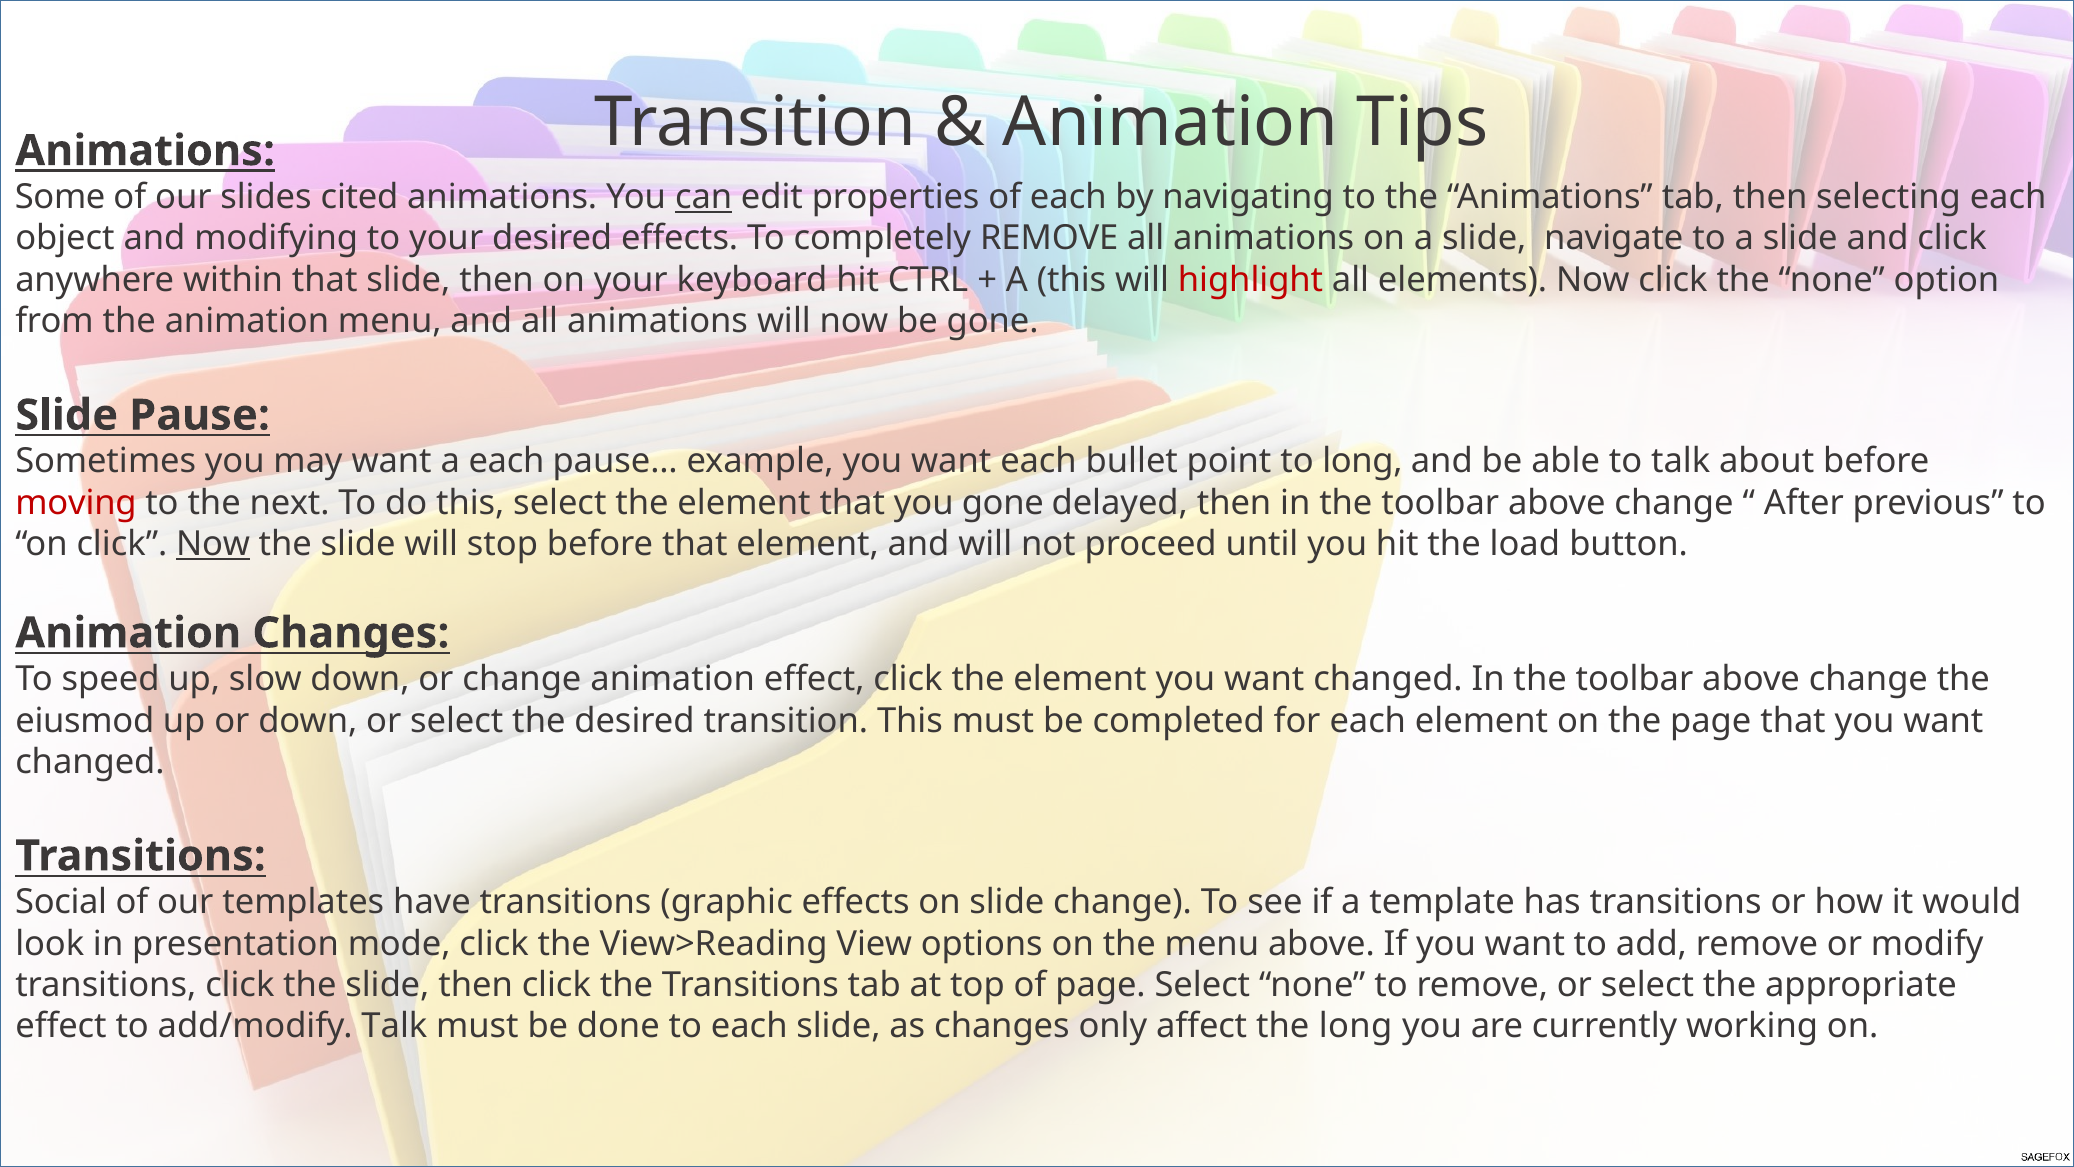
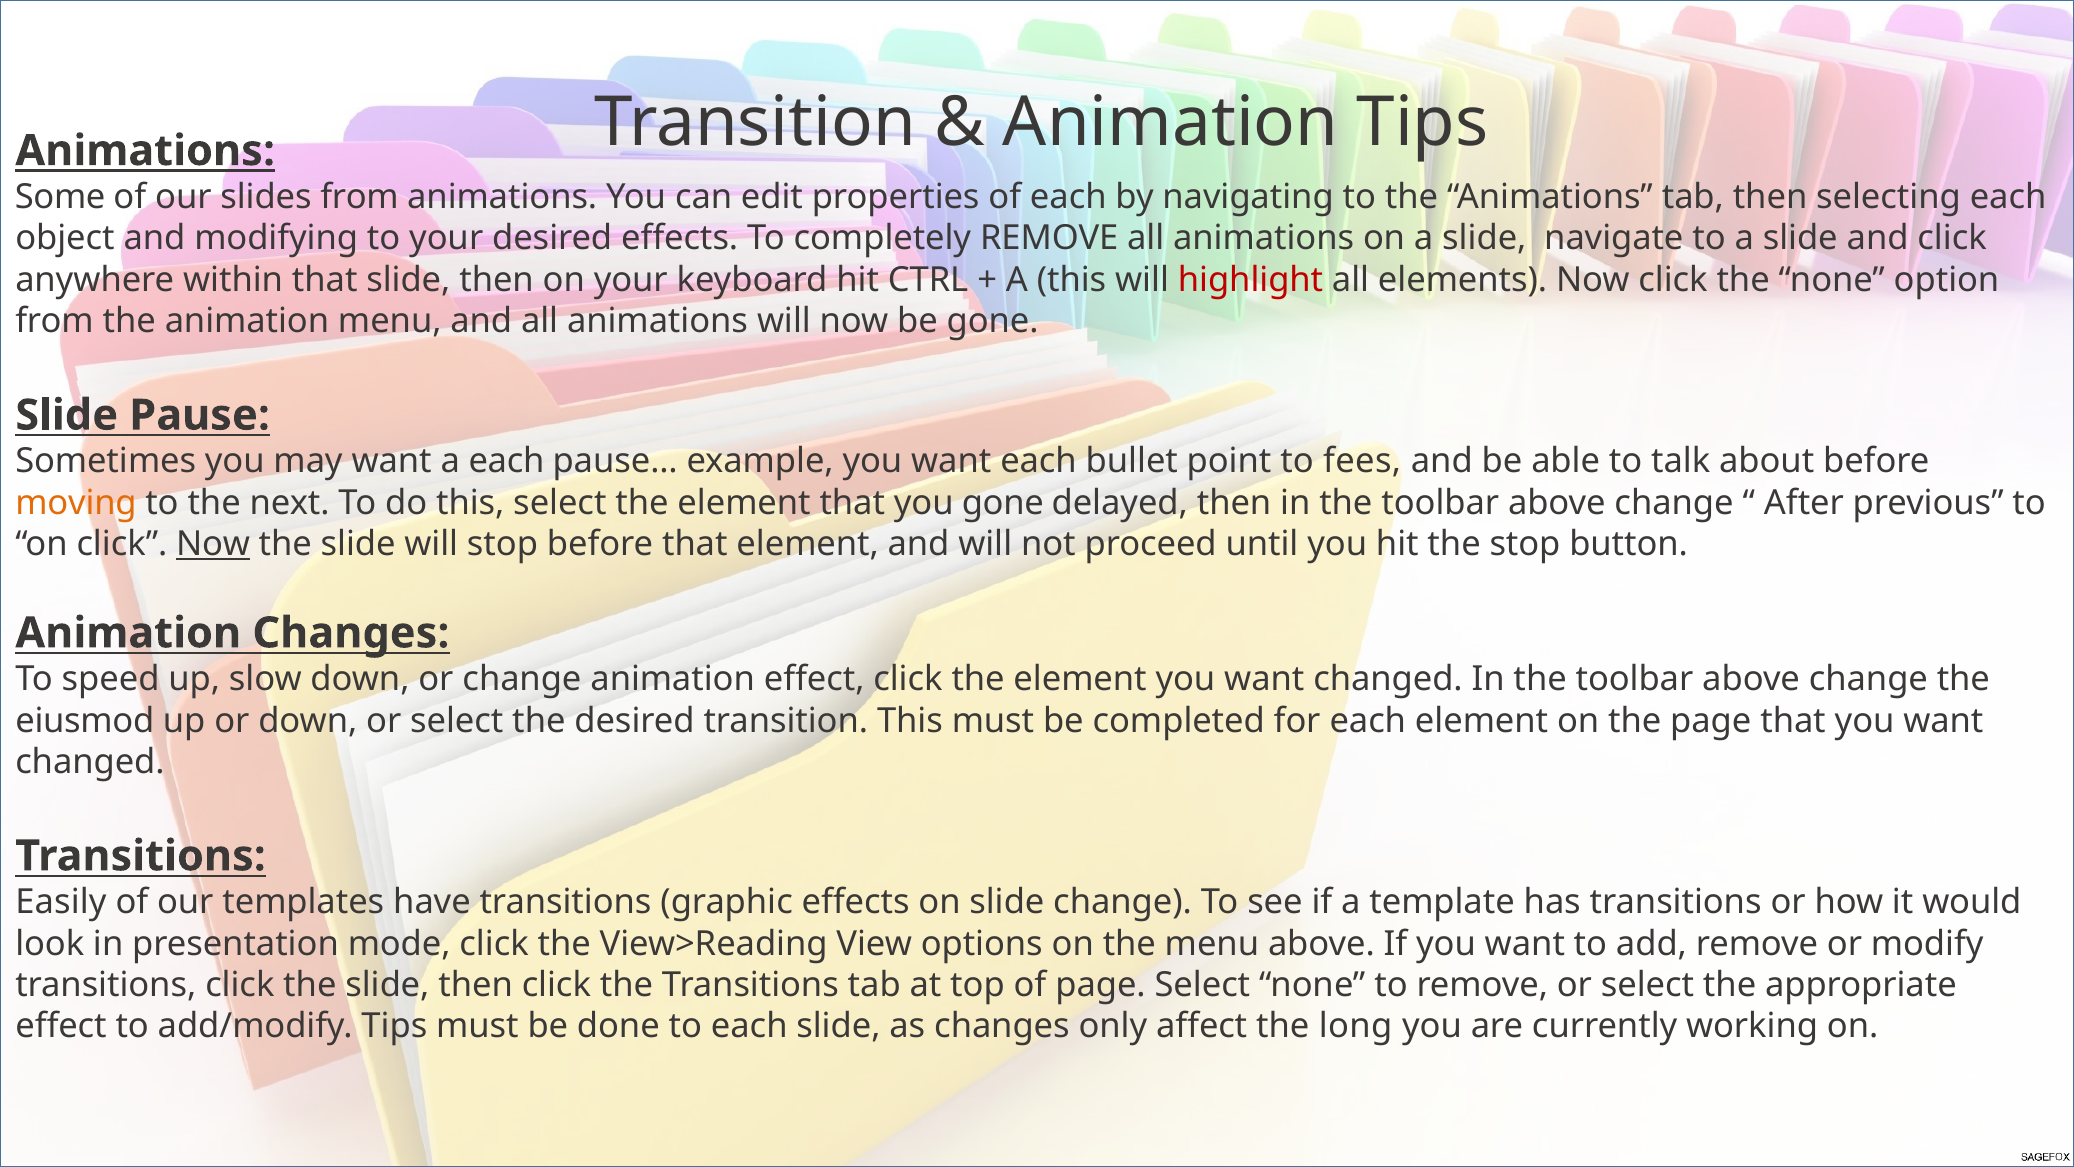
slides cited: cited -> from
can underline: present -> none
to long: long -> fees
moving colour: red -> orange
the load: load -> stop
Social: Social -> Easily
add/modify Talk: Talk -> Tips
